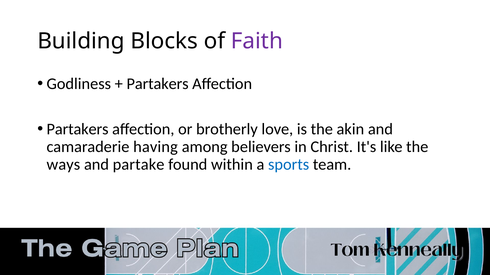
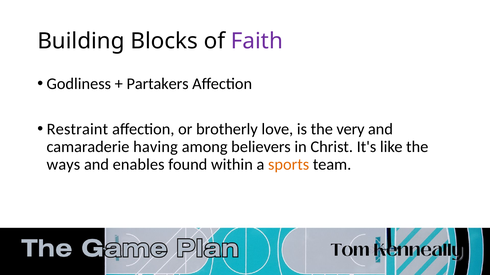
Partakers at (78, 129): Partakers -> Restraint
akin: akin -> very
partake: partake -> enables
sports colour: blue -> orange
